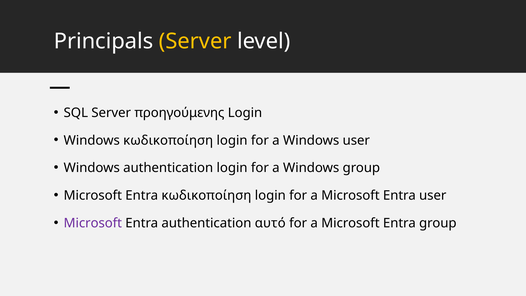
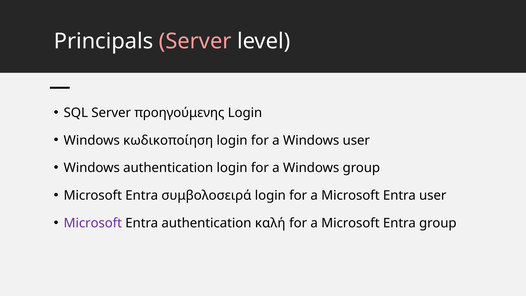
Server at (195, 41) colour: yellow -> pink
Entra κωδικοποίηση: κωδικοποίηση -> συμβολοσειρά
αυτό: αυτό -> καλή
